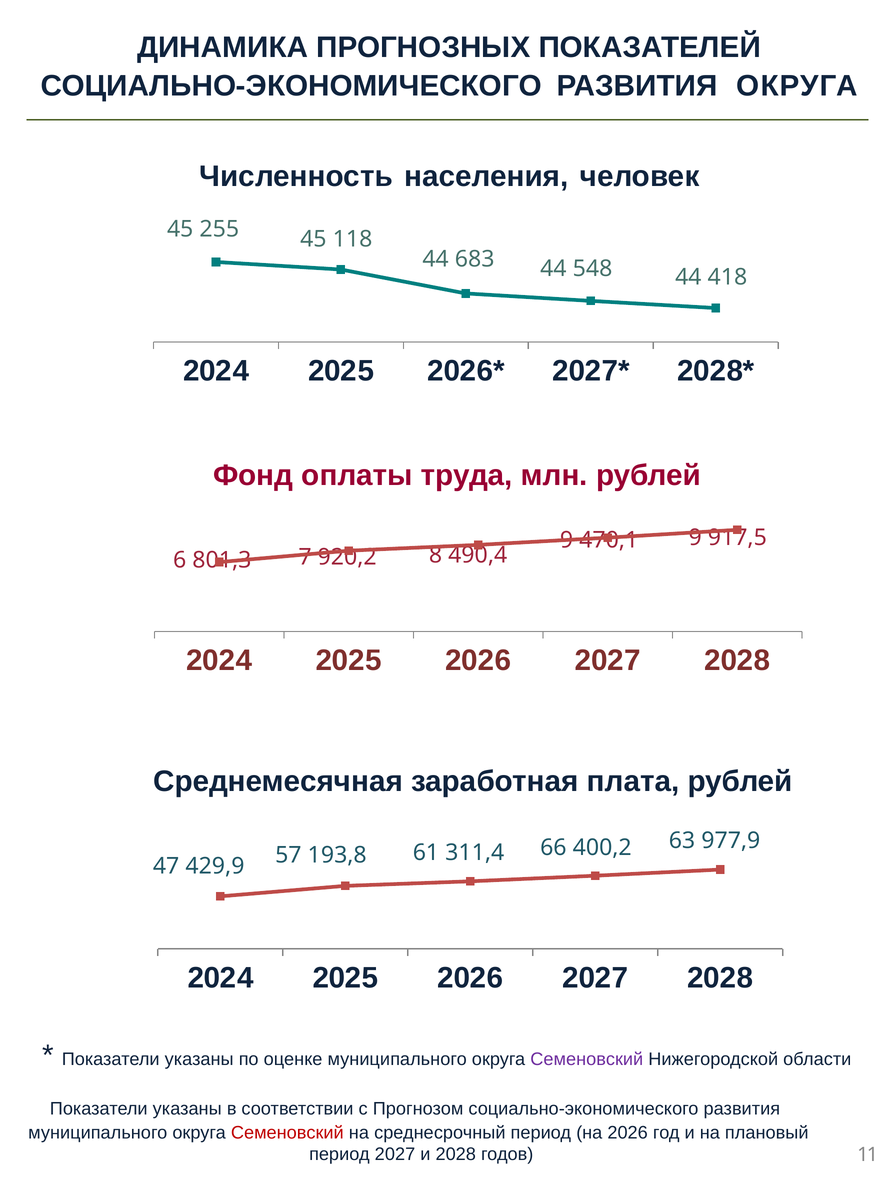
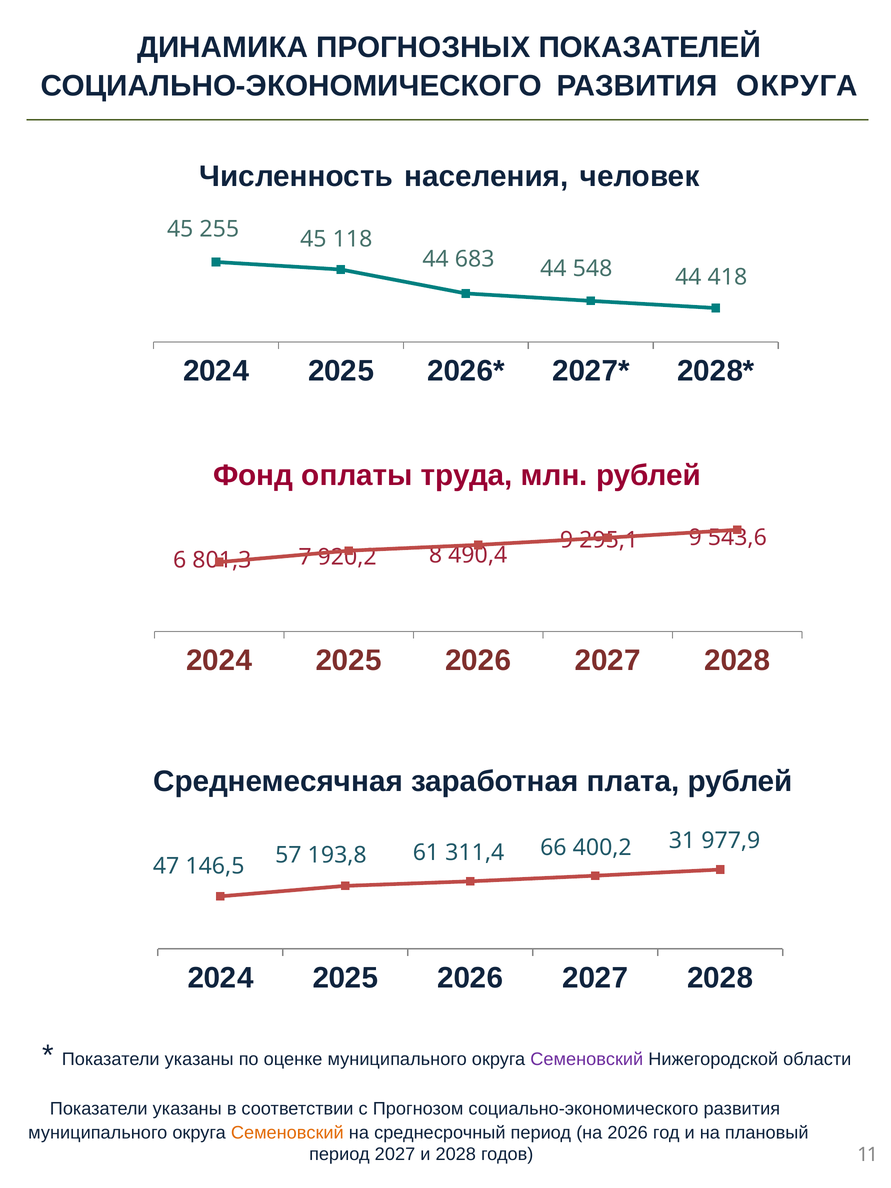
917,5: 917,5 -> 543,6
470,1: 470,1 -> 295,1
63: 63 -> 31
429,9: 429,9 -> 146,5
Семеновский at (287, 1133) colour: red -> orange
